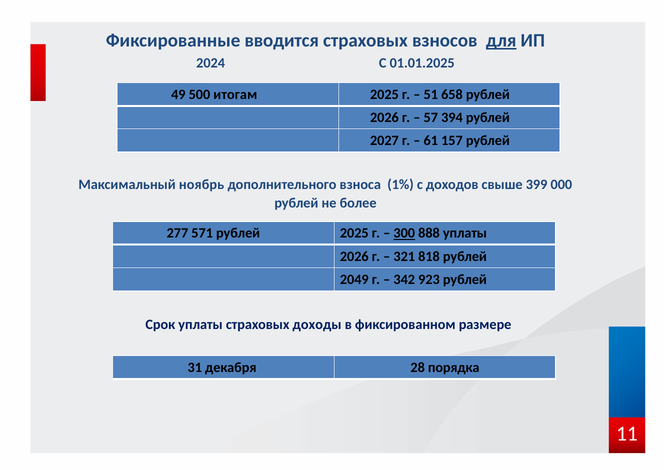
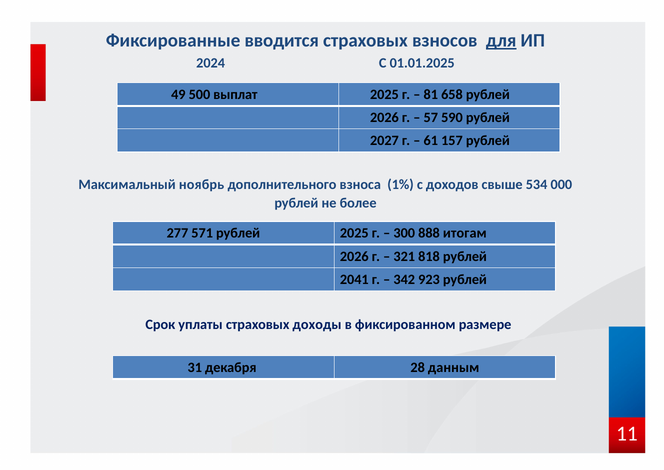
итогам: итогам -> выплат
51: 51 -> 81
394: 394 -> 590
399: 399 -> 534
300 underline: present -> none
888 уплаты: уплаты -> итогам
2049: 2049 -> 2041
порядка: порядка -> данным
